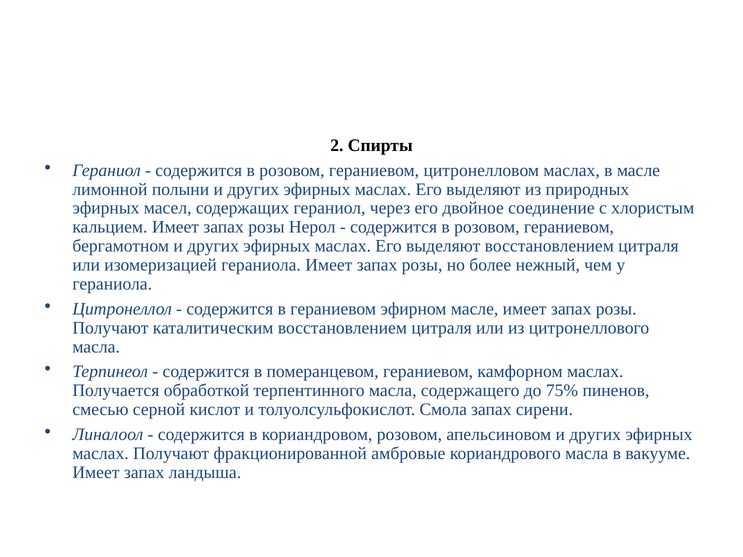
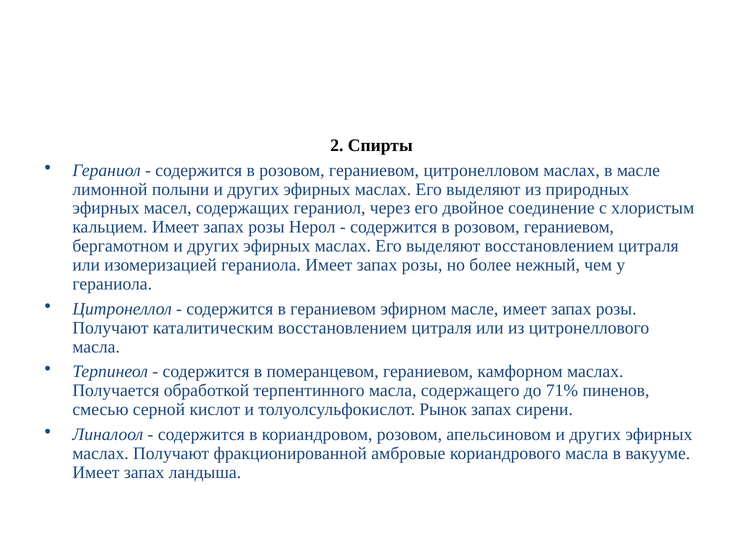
75%: 75% -> 71%
Смола: Смола -> Рынок
